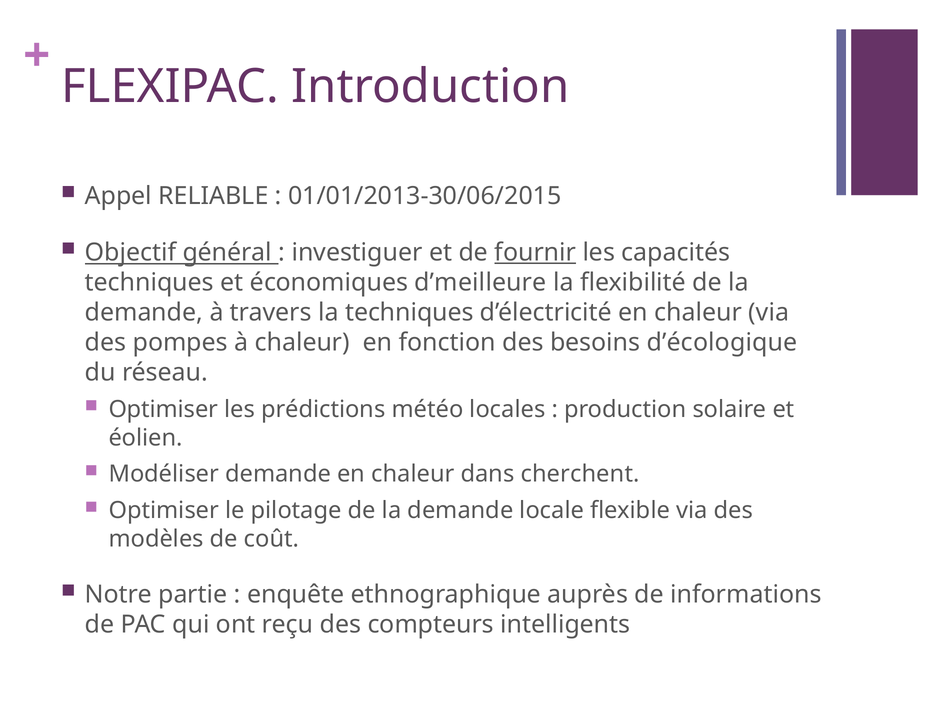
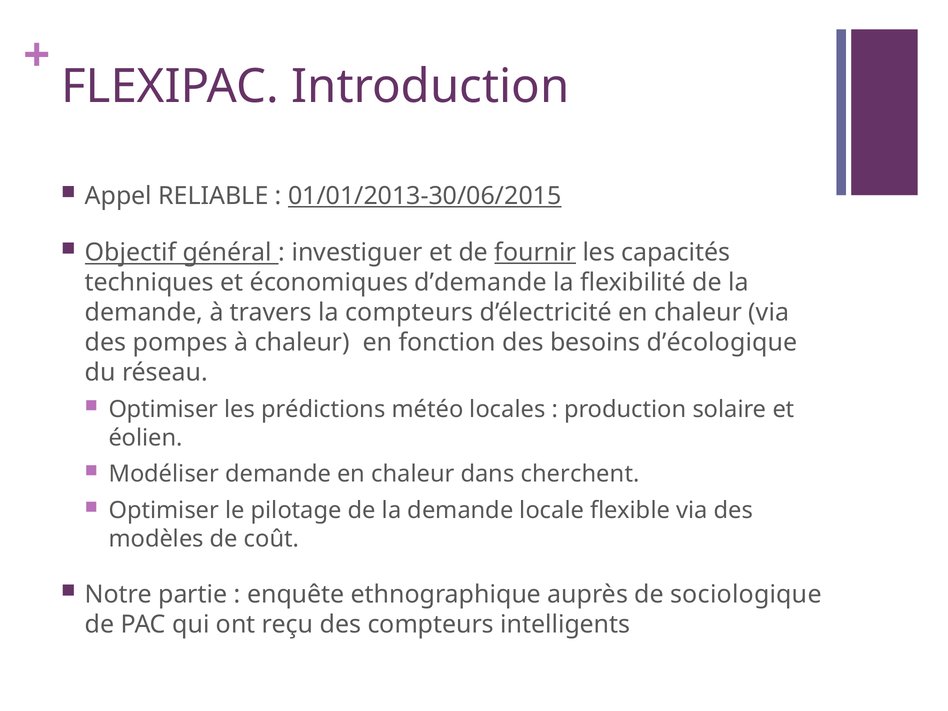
01/01/2013-30/06/2015 underline: none -> present
d’meilleure: d’meilleure -> d’demande
la techniques: techniques -> compteurs
informations: informations -> sociologique
